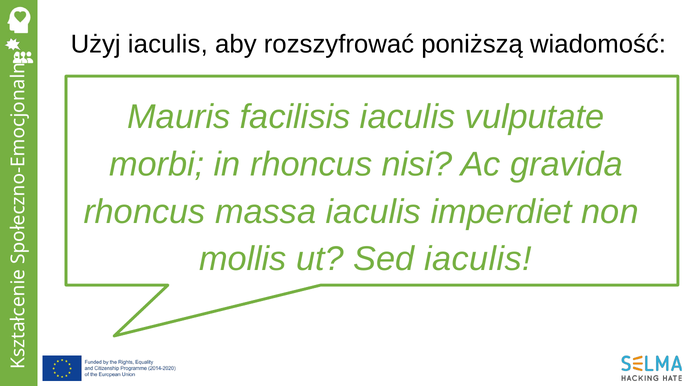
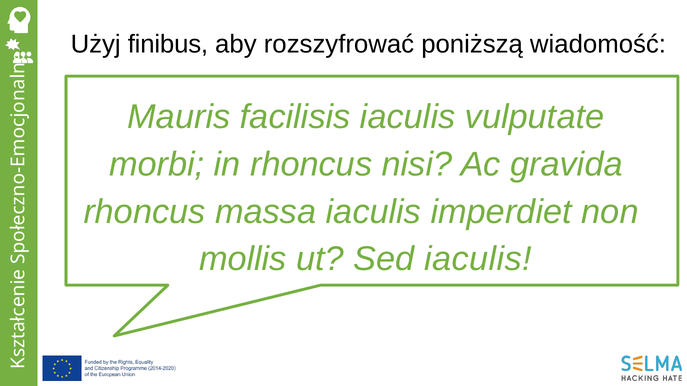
Użyj iaculis: iaculis -> finibus
